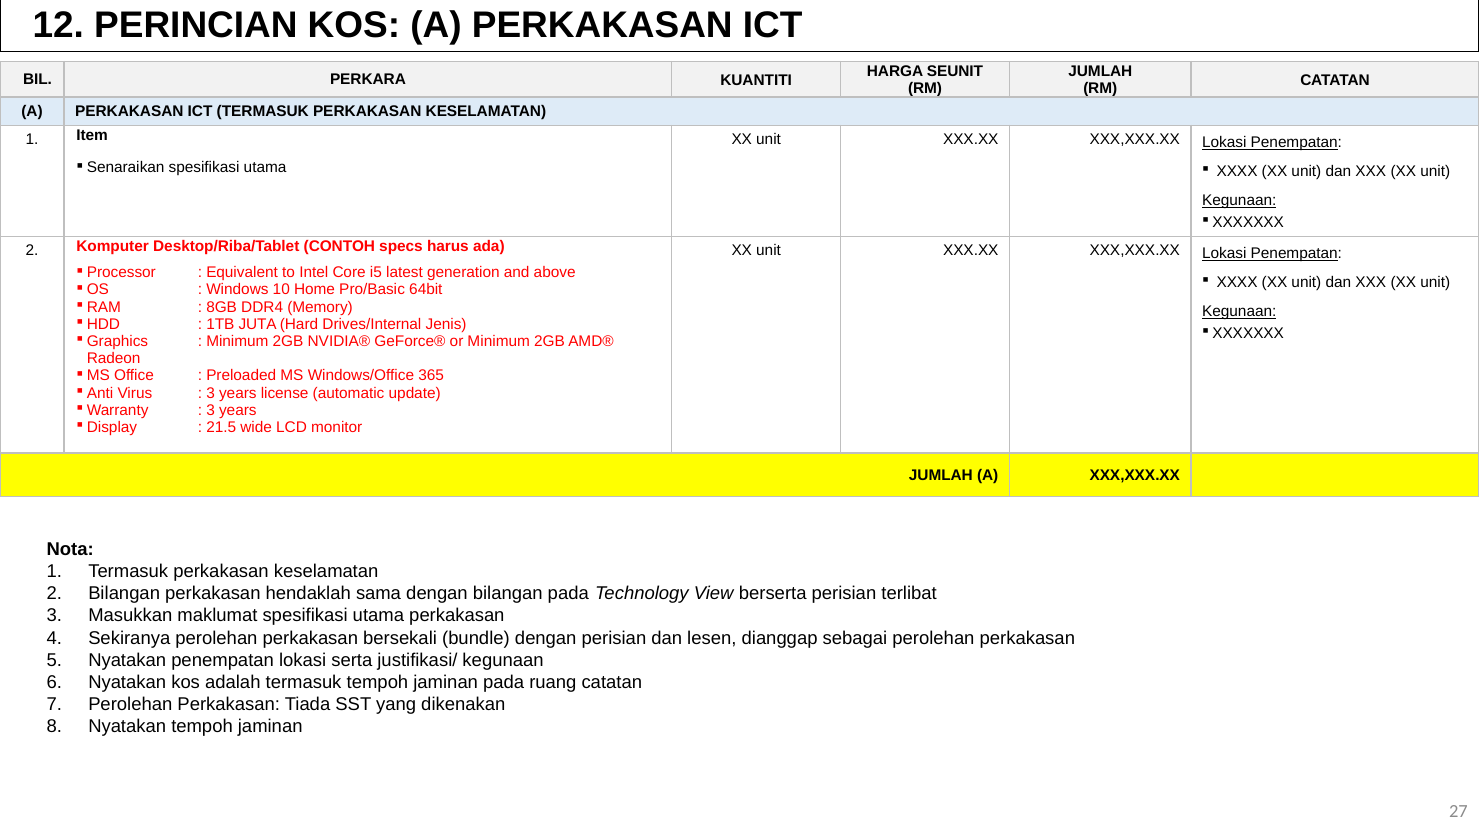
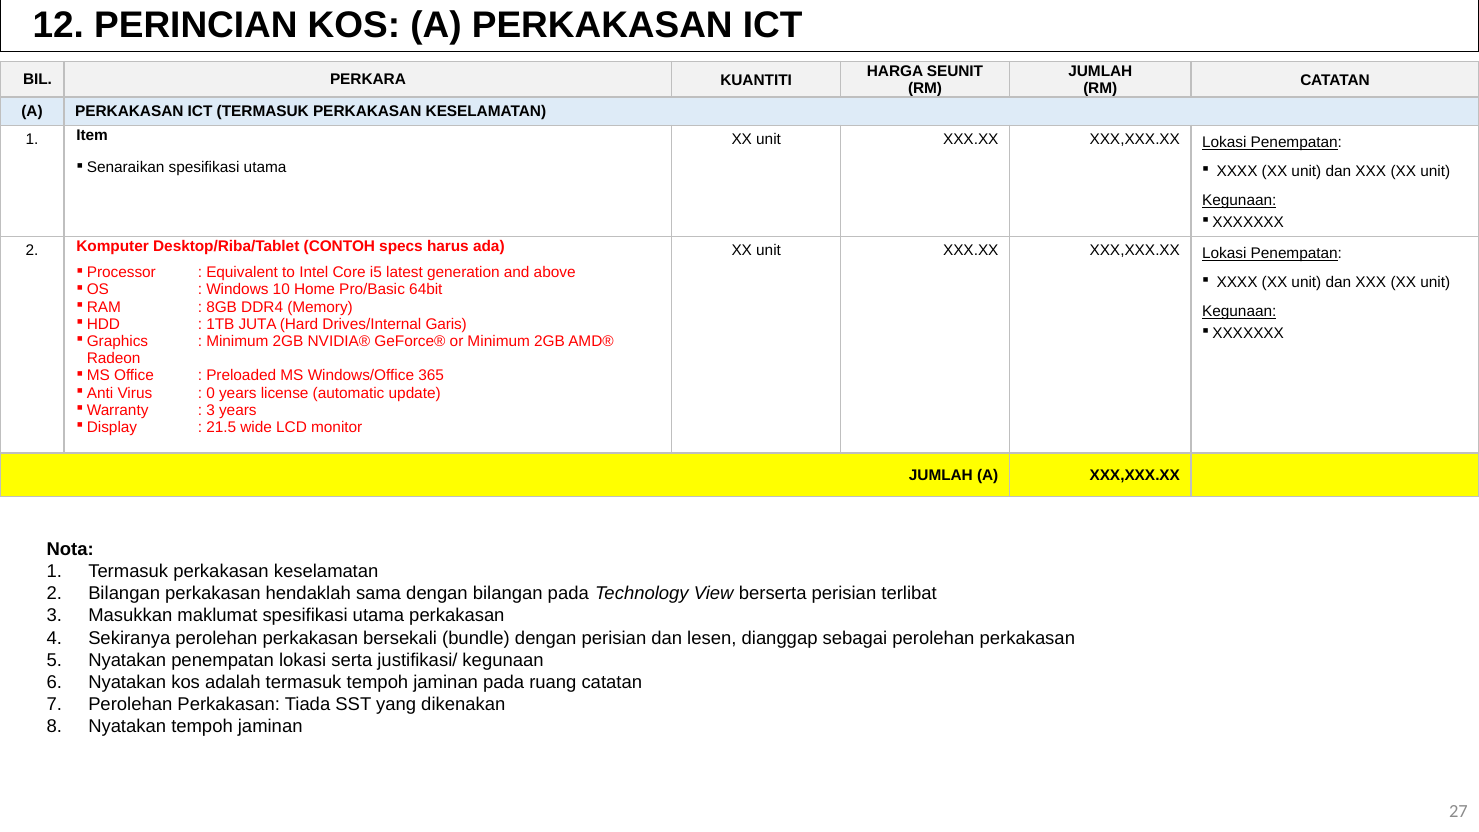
Jenis: Jenis -> Garis
3 at (211, 393): 3 -> 0
